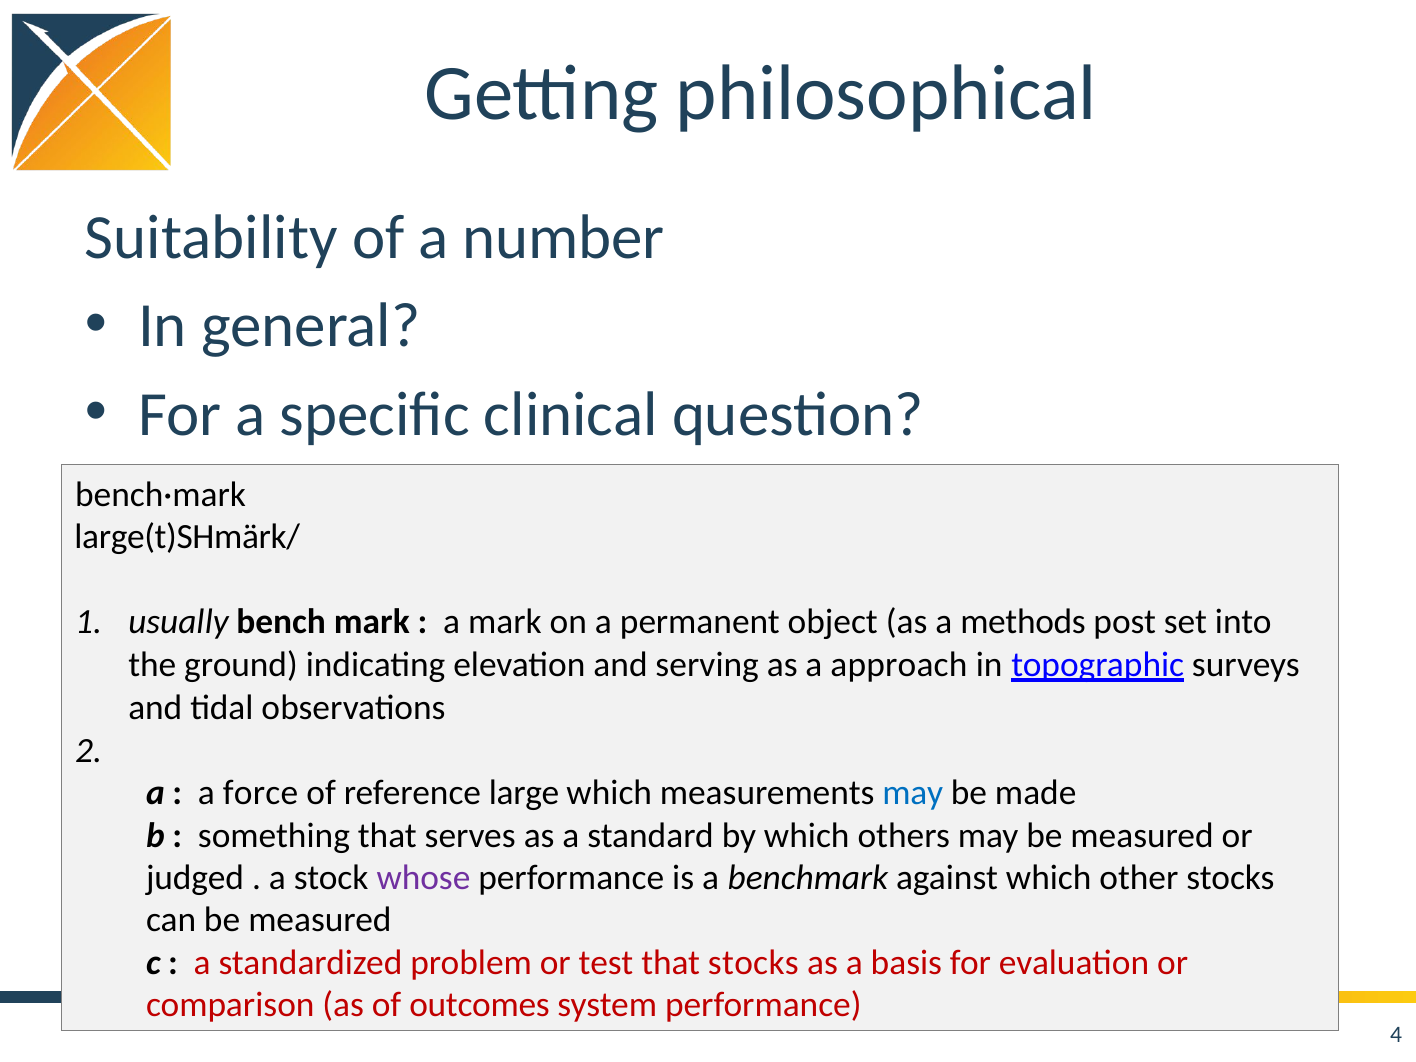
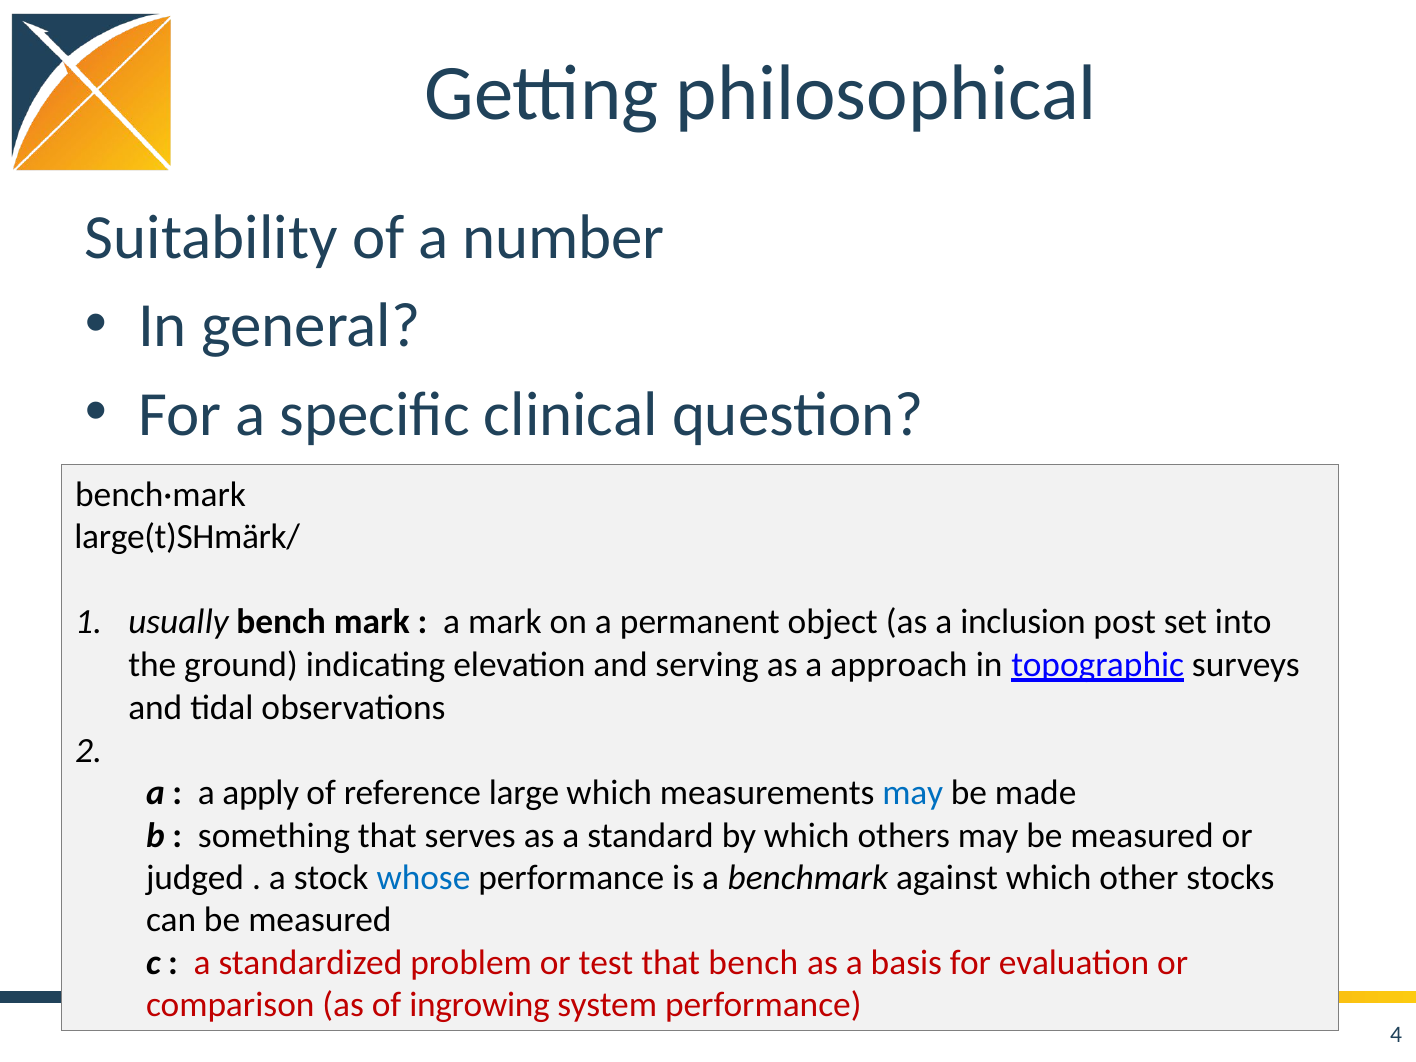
methods: methods -> inclusion
force: force -> apply
whose colour: purple -> blue
that stocks: stocks -> bench
outcomes: outcomes -> ingrowing
